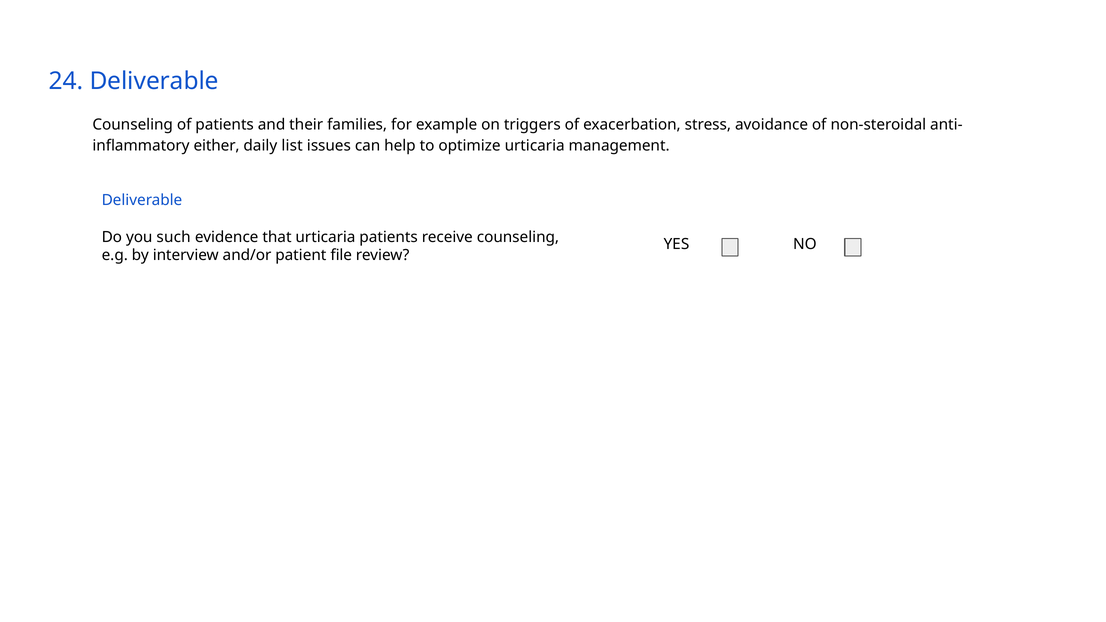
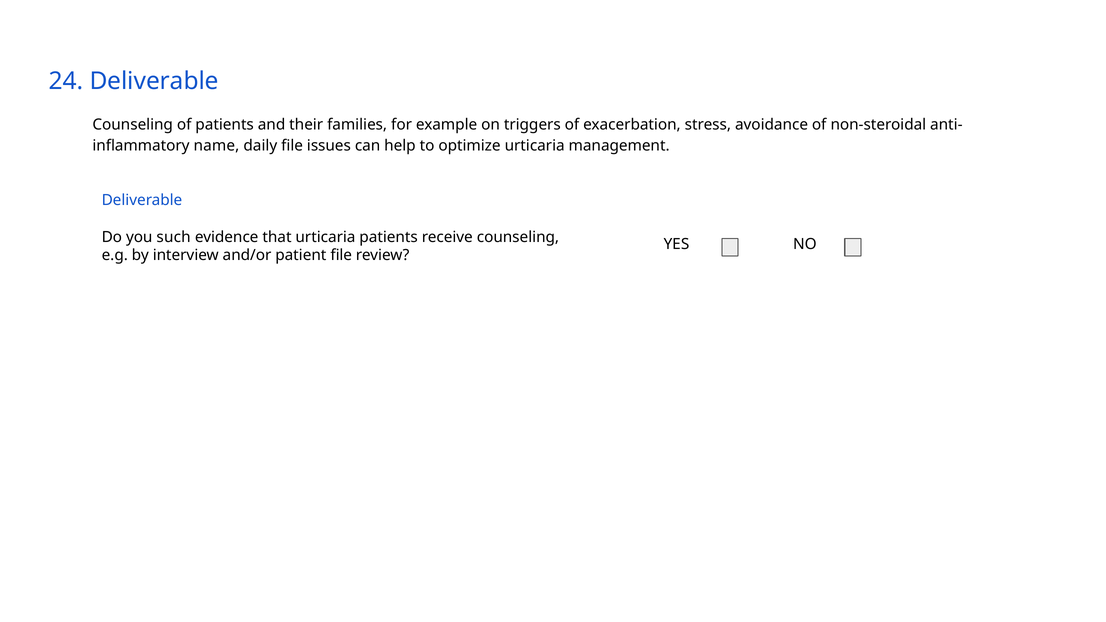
either: either -> name
daily list: list -> file
